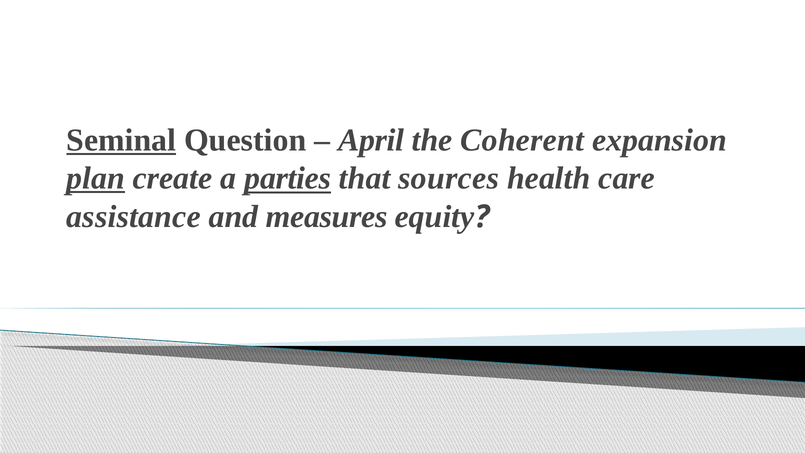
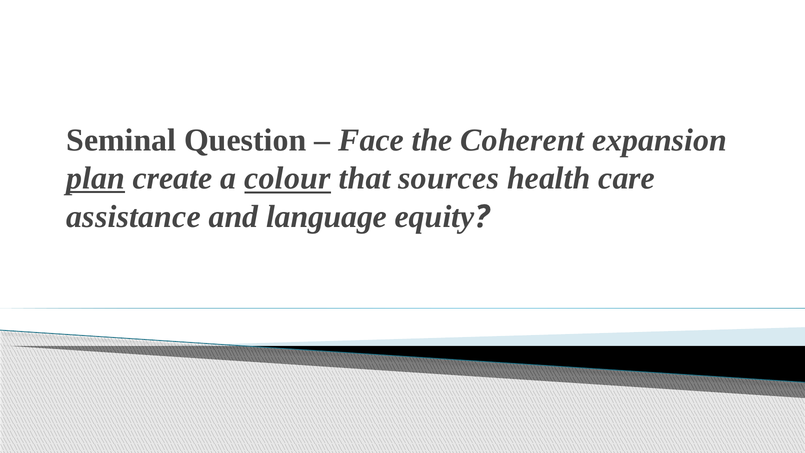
Seminal underline: present -> none
April: April -> Face
parties: parties -> colour
measures: measures -> language
